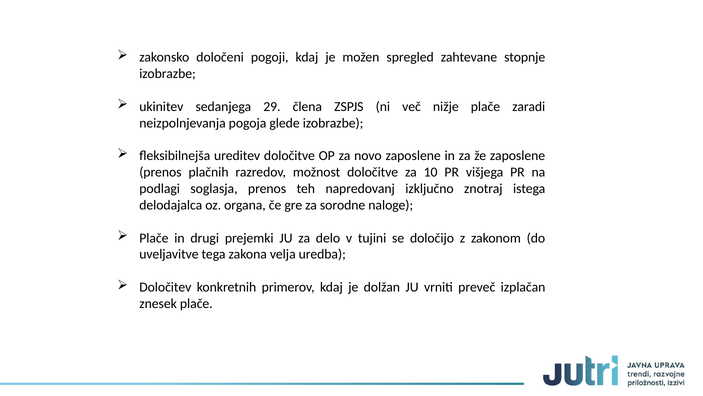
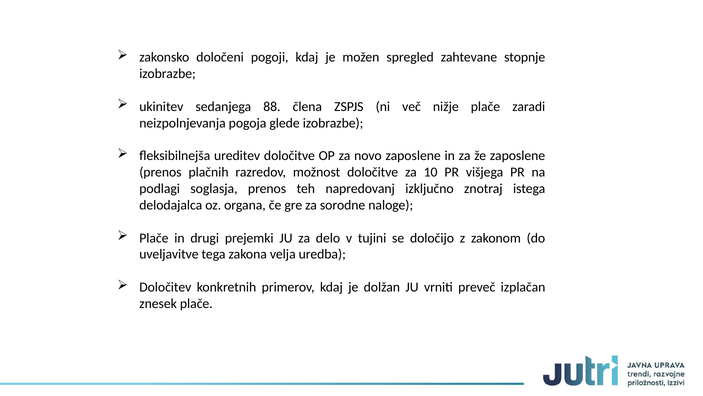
29: 29 -> 88
